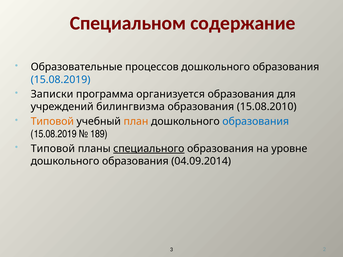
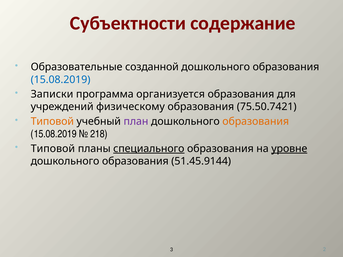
Специальном: Специальном -> Субъектности
процессов: процессов -> созданной
билингвизма: билингвизма -> физическому
15.08.2010: 15.08.2010 -> 75.50.7421
план colour: orange -> purple
образования at (256, 122) colour: blue -> orange
189: 189 -> 218
уровне underline: none -> present
04.09.2014: 04.09.2014 -> 51.45.9144
